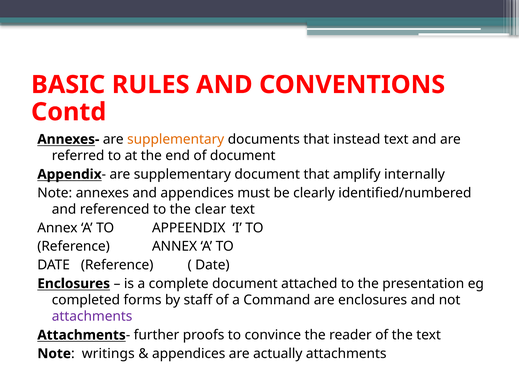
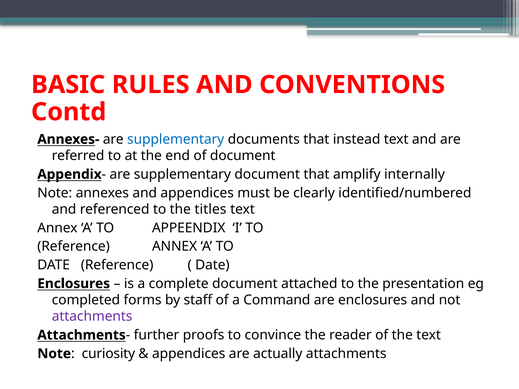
supplementary at (176, 139) colour: orange -> blue
clear: clear -> titles
writings: writings -> curiosity
